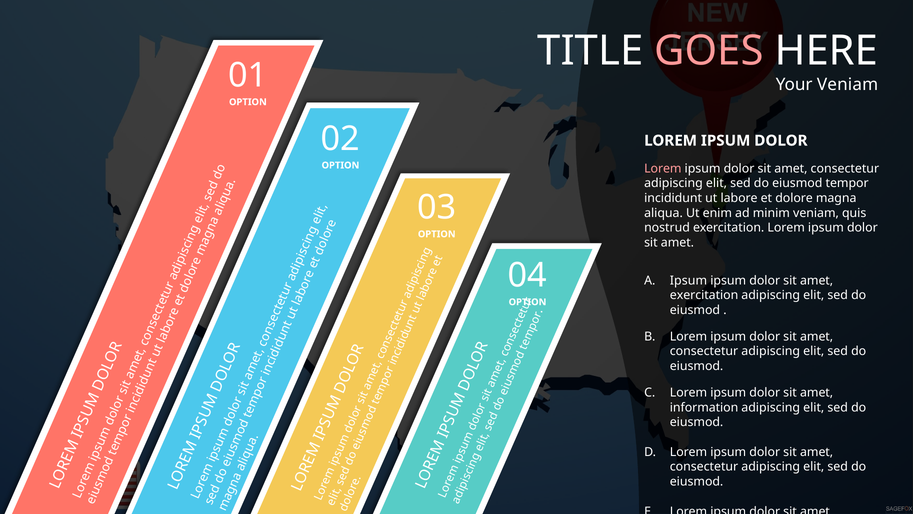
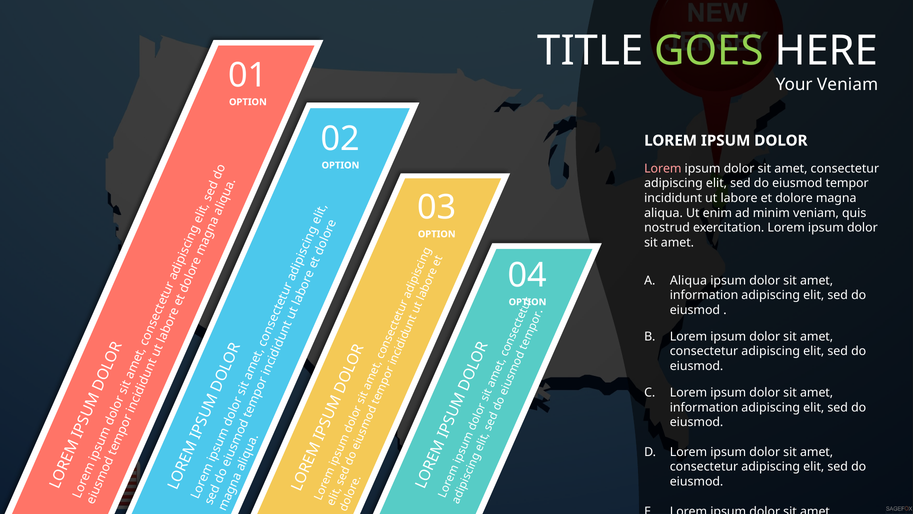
GOES colour: pink -> light green
Ipsum at (688, 280): Ipsum -> Aliqua
exercitation at (704, 295): exercitation -> information
